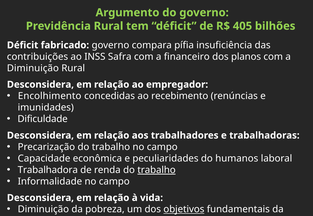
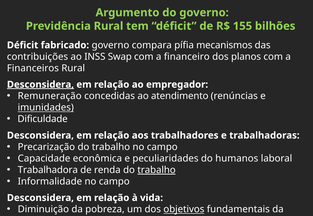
405: 405 -> 155
insuficiência: insuficiência -> mecanismos
Safra: Safra -> Swap
Diminuição at (33, 68): Diminuição -> Financeiros
Desconsidera at (40, 85) underline: none -> present
Encolhimento: Encolhimento -> Remuneração
recebimento: recebimento -> atendimento
imunidades underline: none -> present
